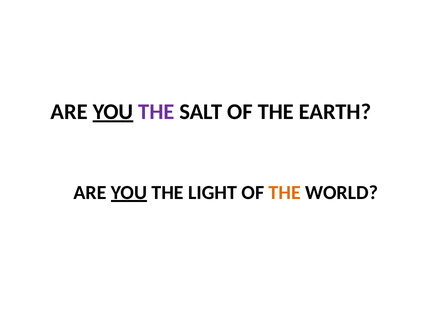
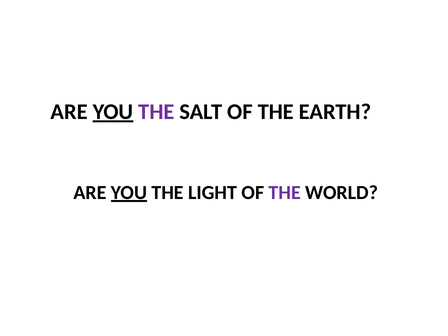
THE at (285, 193) colour: orange -> purple
